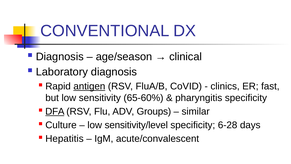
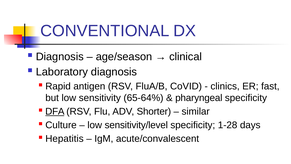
antigen underline: present -> none
65-60%: 65-60% -> 65-64%
pharyngitis: pharyngitis -> pharyngeal
Groups: Groups -> Shorter
6-28: 6-28 -> 1-28
